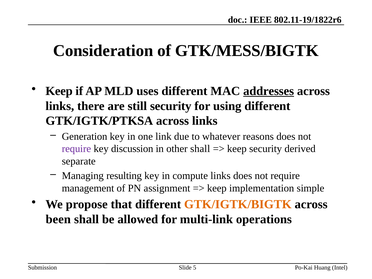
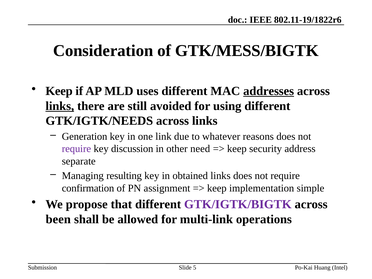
links at (60, 106) underline: none -> present
still security: security -> avoided
GTK/IGTK/PTKSA: GTK/IGTK/PTKSA -> GTK/IGTK/NEEDS
other shall: shall -> need
derived: derived -> address
compute: compute -> obtained
management: management -> confirmation
GTK/IGTK/BIGTK colour: orange -> purple
